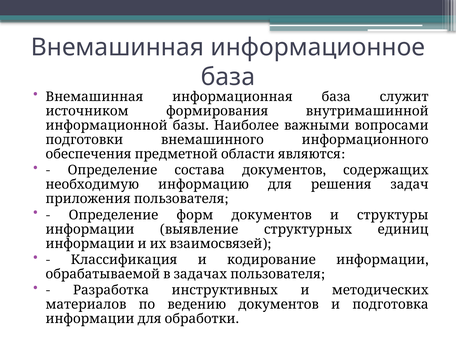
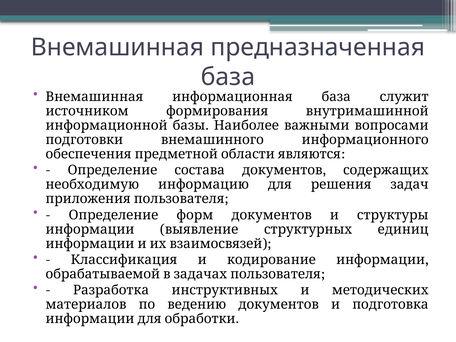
информационное: информационное -> предназначенная
